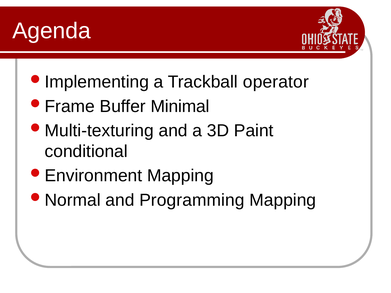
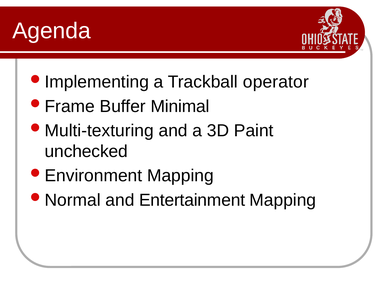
conditional: conditional -> unchecked
Programming: Programming -> Entertainment
